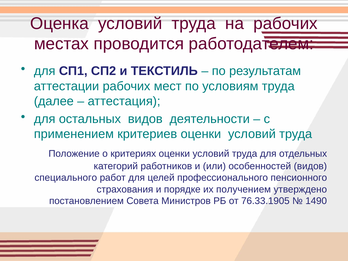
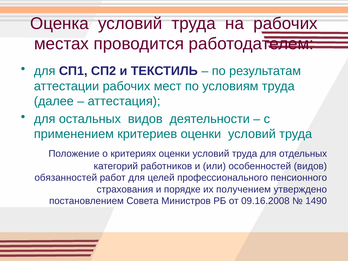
специального: специального -> обязанностей
76.33.1905: 76.33.1905 -> 09.16.2008
